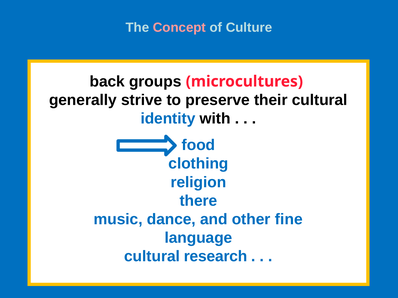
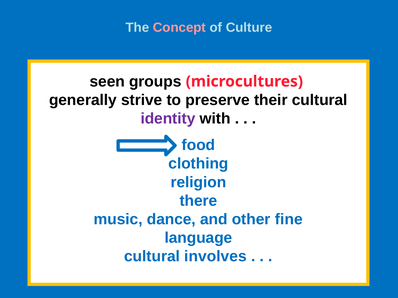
back: back -> seen
identity colour: blue -> purple
research: research -> involves
